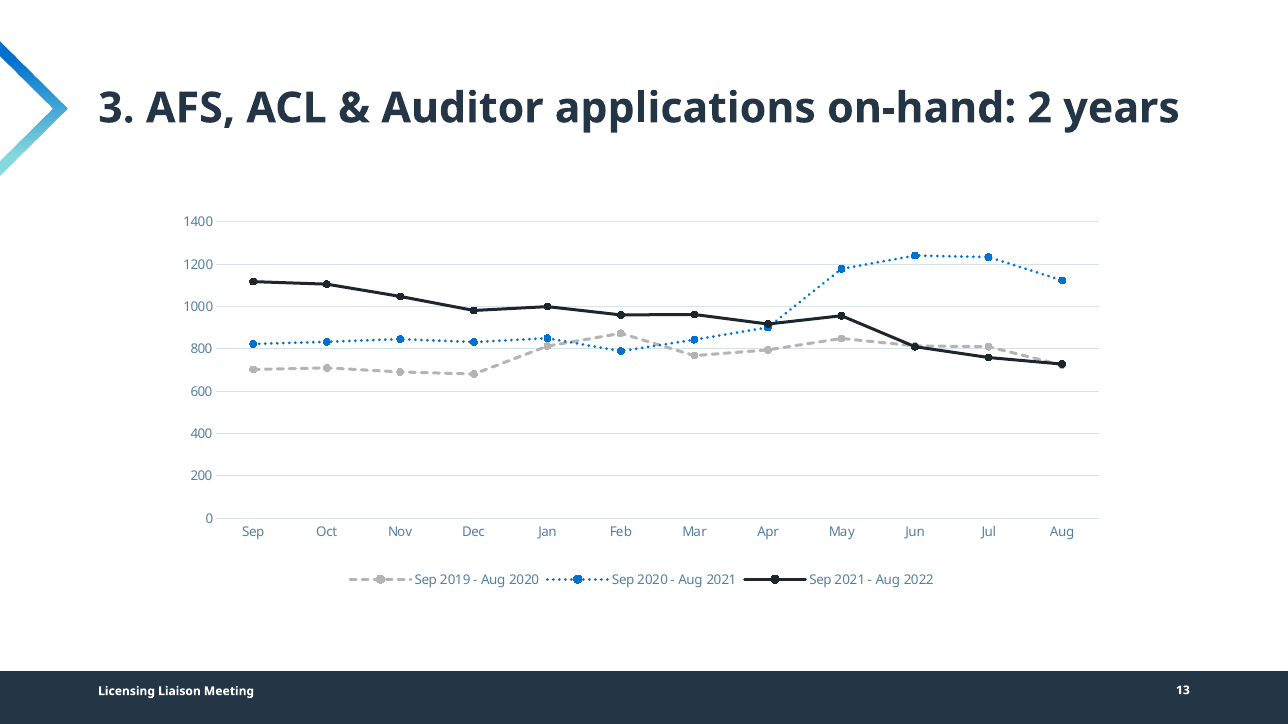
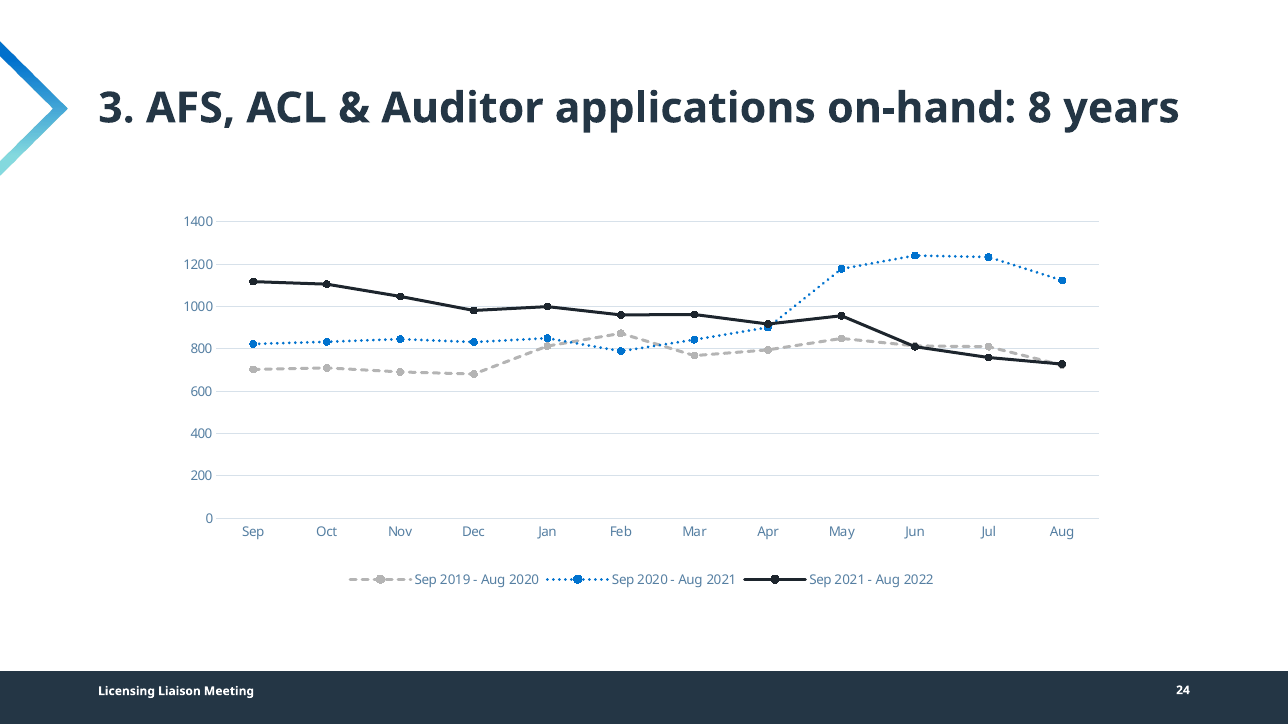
2: 2 -> 8
13: 13 -> 24
